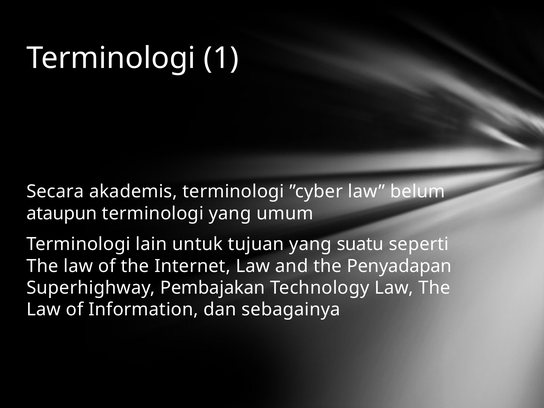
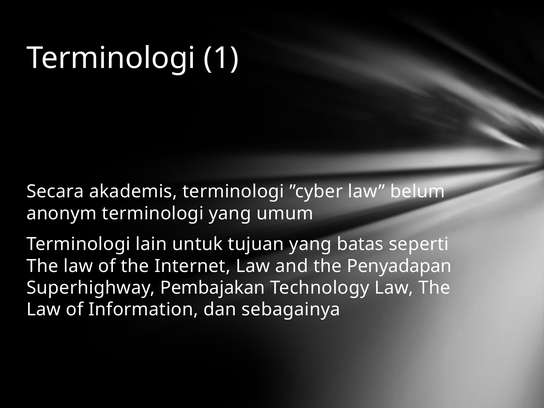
ataupun: ataupun -> anonym
suatu: suatu -> batas
